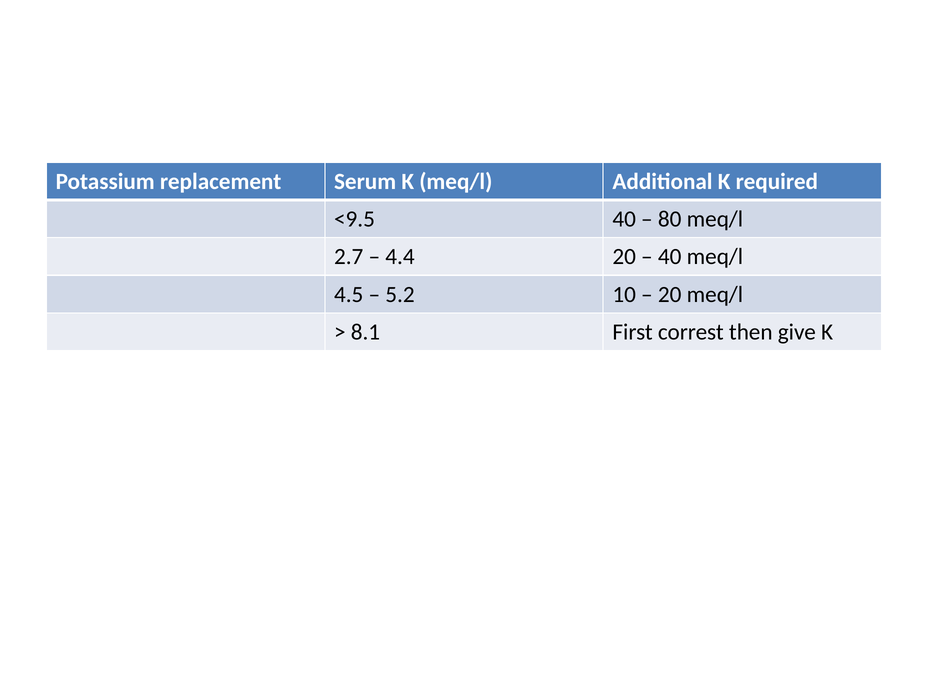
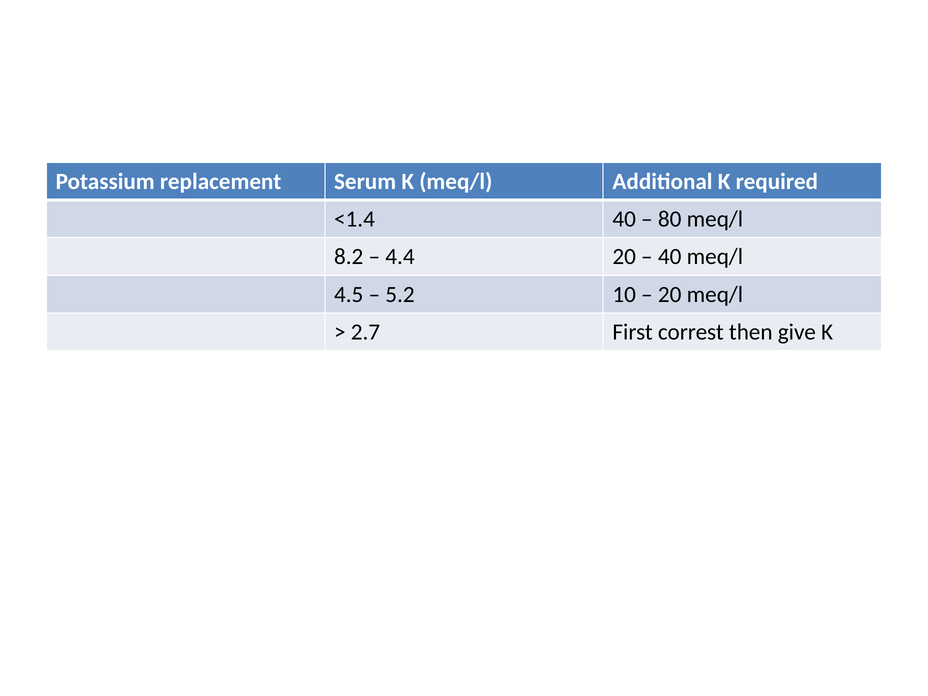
<9.5: <9.5 -> <1.4
2.7: 2.7 -> 8.2
8.1: 8.1 -> 2.7
